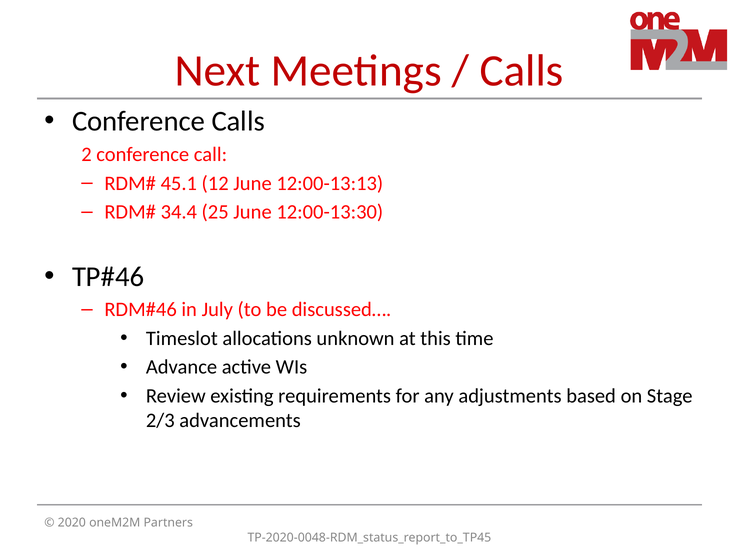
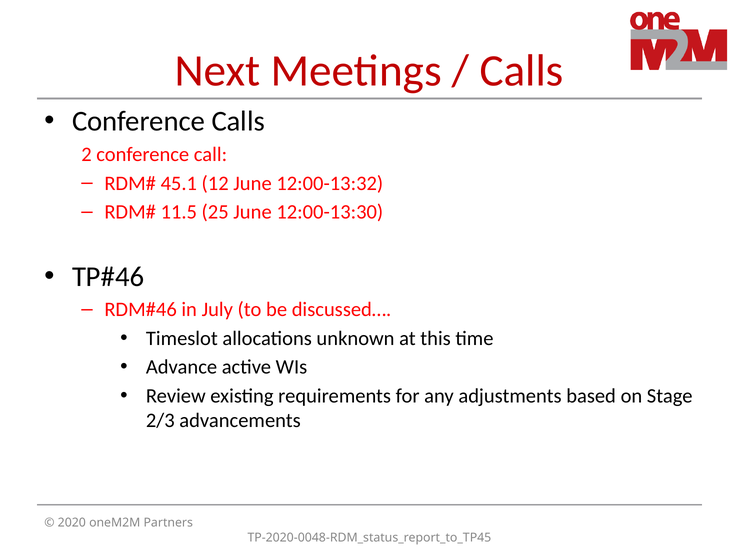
12:00-13:13: 12:00-13:13 -> 12:00-13:32
34.4: 34.4 -> 11.5
